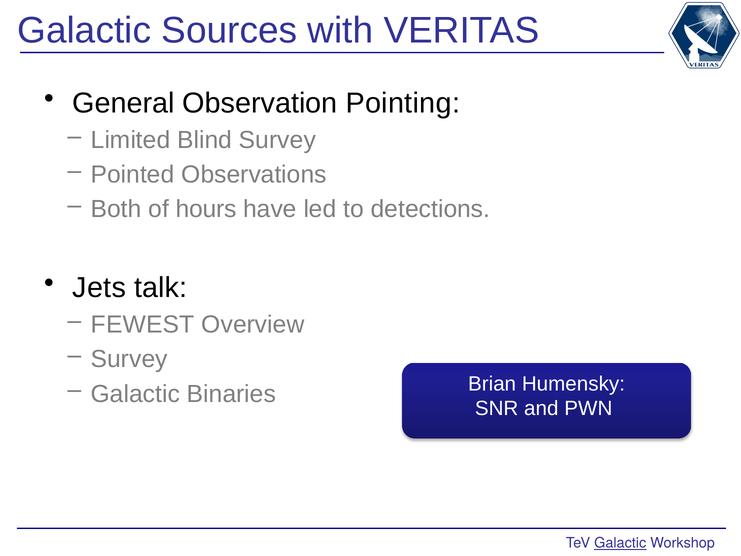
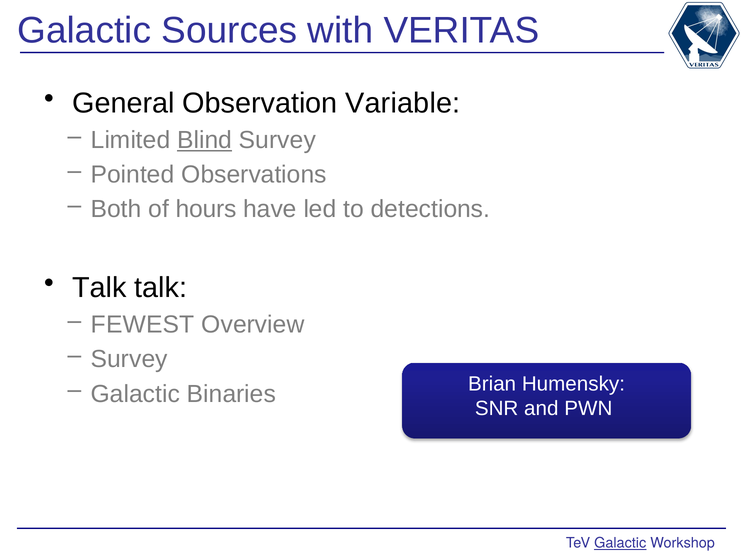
Pointing: Pointing -> Variable
Blind underline: none -> present
Jets at (99, 288): Jets -> Talk
